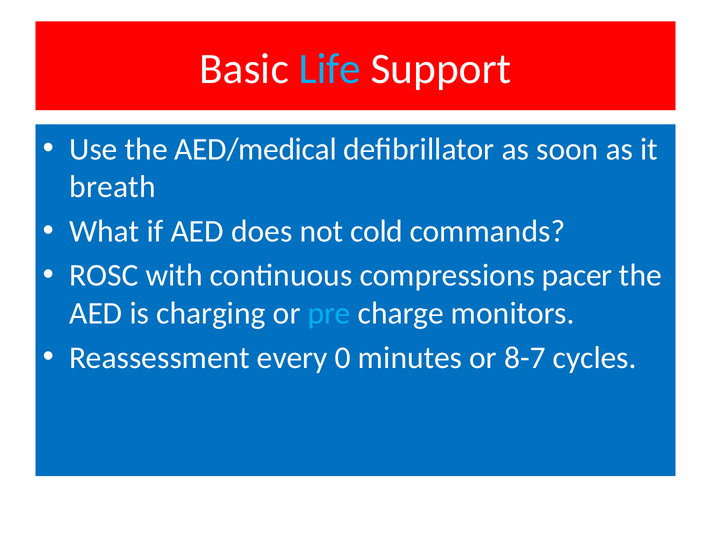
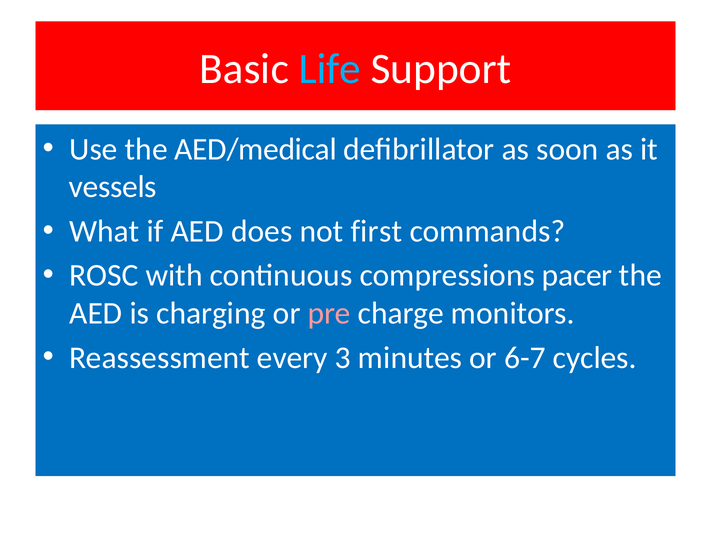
breath: breath -> vessels
cold: cold -> first
pre colour: light blue -> pink
0: 0 -> 3
8-7: 8-7 -> 6-7
